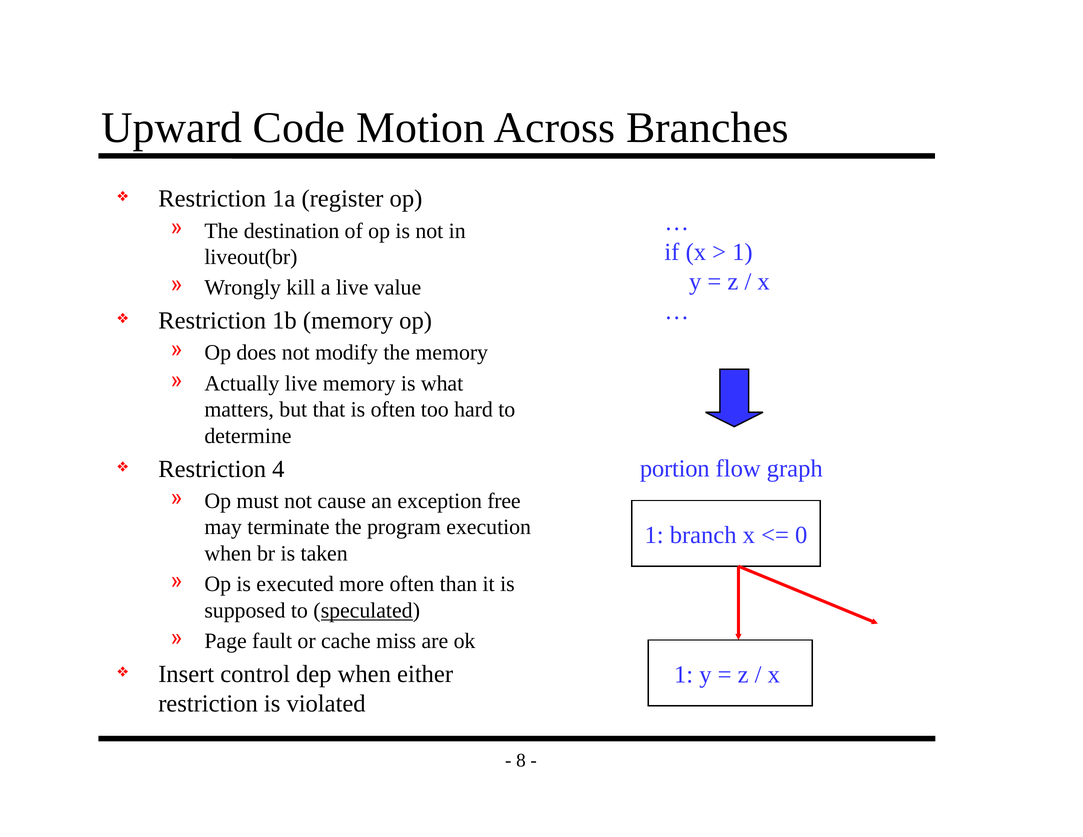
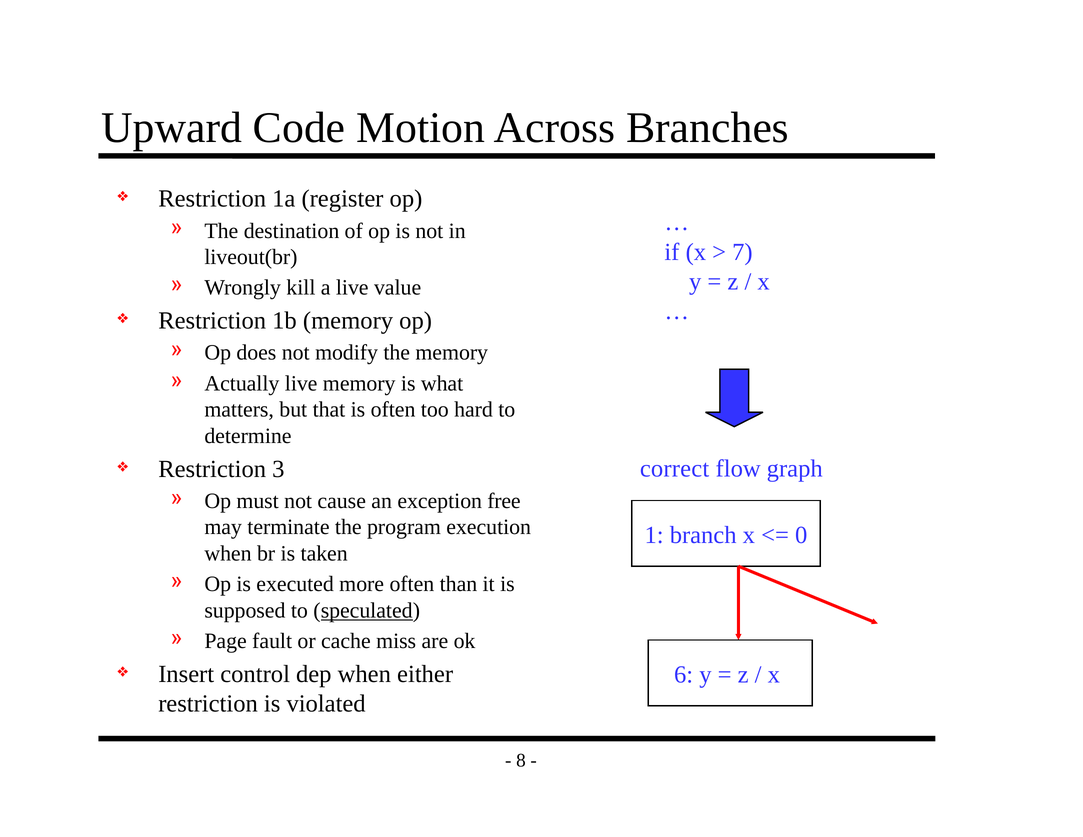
1 at (742, 252): 1 -> 7
portion: portion -> correct
4: 4 -> 3
1 at (684, 674): 1 -> 6
